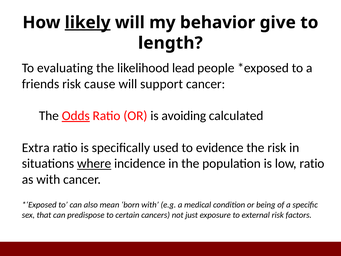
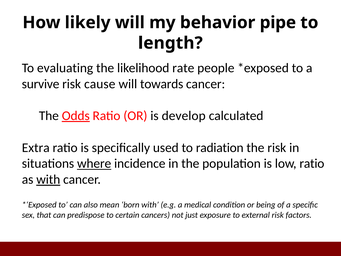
likely underline: present -> none
give: give -> pipe
lead: lead -> rate
friends: friends -> survive
support: support -> towards
avoiding: avoiding -> develop
evidence: evidence -> radiation
with at (48, 179) underline: none -> present
